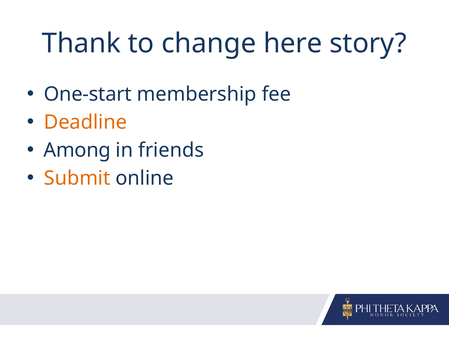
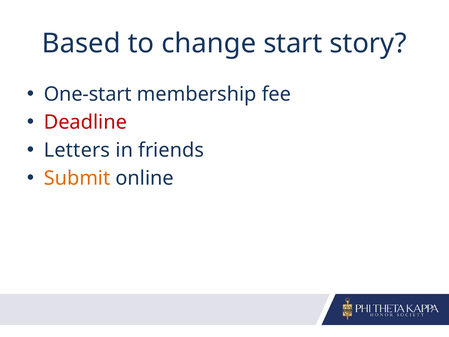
Thank: Thank -> Based
here: here -> start
Deadline colour: orange -> red
Among: Among -> Letters
